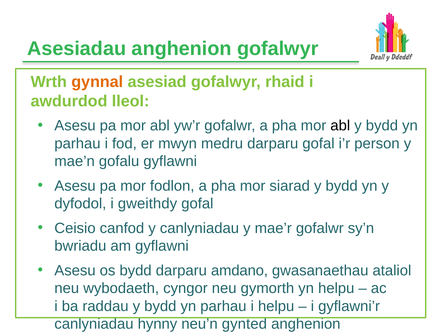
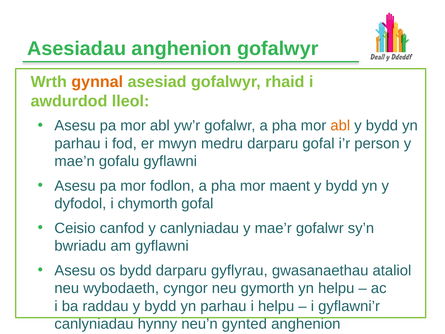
abl at (340, 126) colour: black -> orange
siarad: siarad -> maent
gweithdy: gweithdy -> chymorth
amdano: amdano -> gyflyrau
